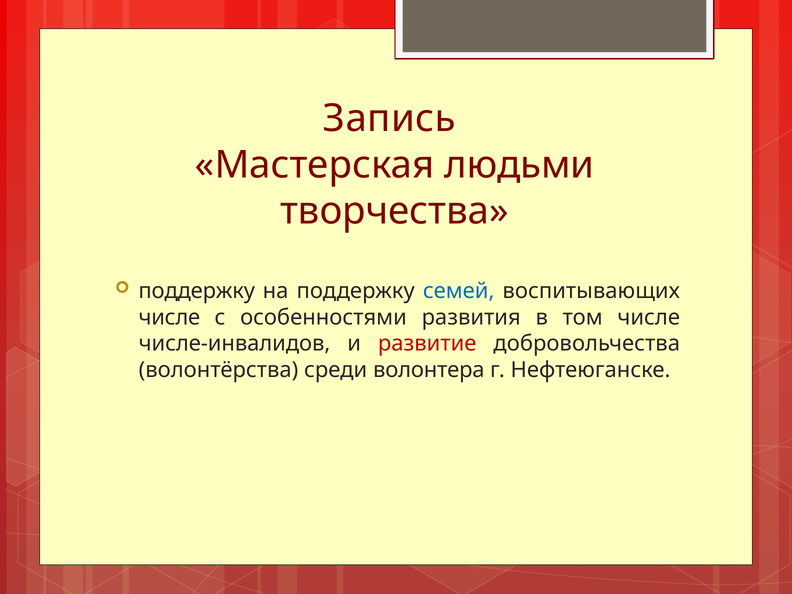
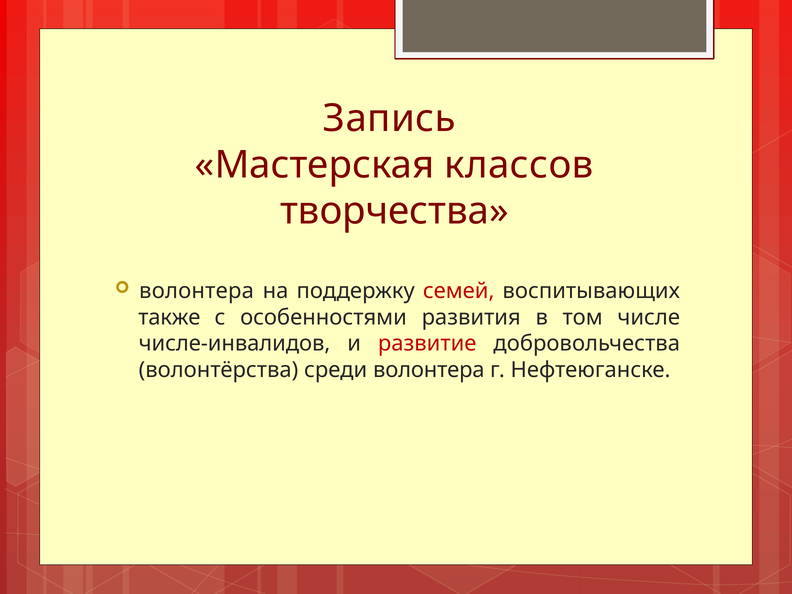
людьми: людьми -> классов
поддержку at (197, 291): поддержку -> волонтера
семей colour: blue -> red
числе at (169, 317): числе -> также
